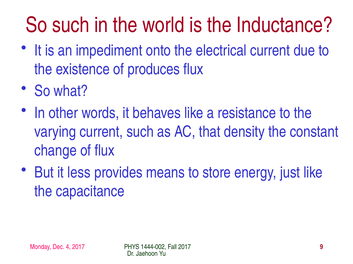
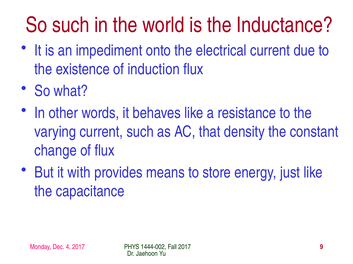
produces: produces -> induction
less: less -> with
